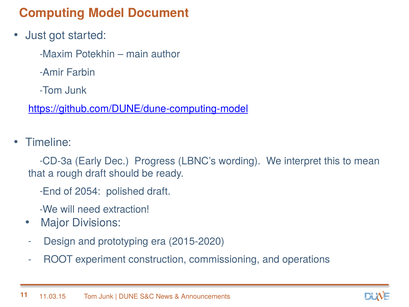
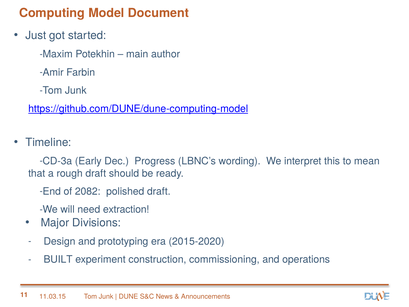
2054: 2054 -> 2082
ROOT: ROOT -> BUILT
